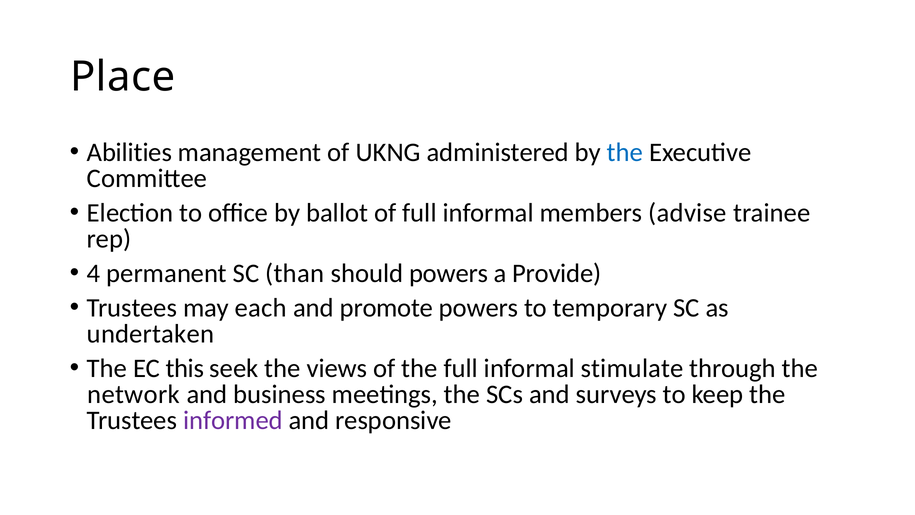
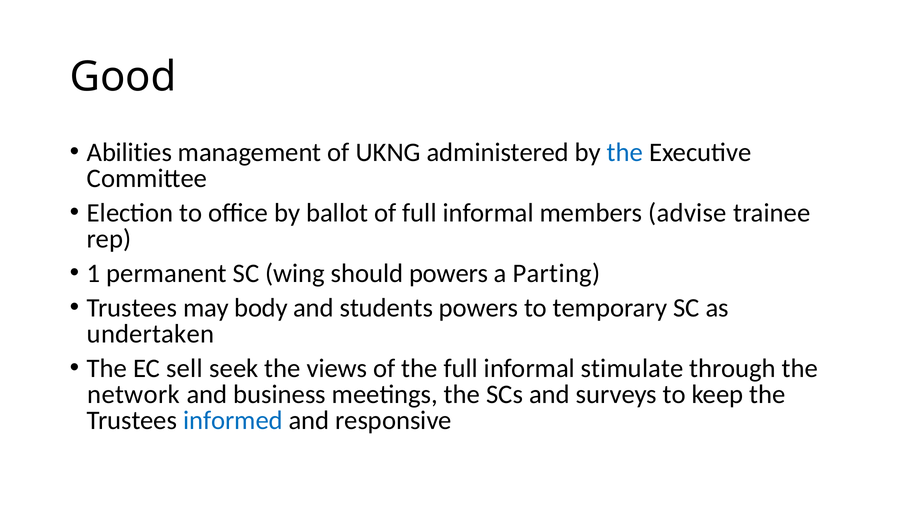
Place: Place -> Good
4: 4 -> 1
than: than -> wing
Provide: Provide -> Parting
each: each -> body
promote: promote -> students
this: this -> sell
informed colour: purple -> blue
